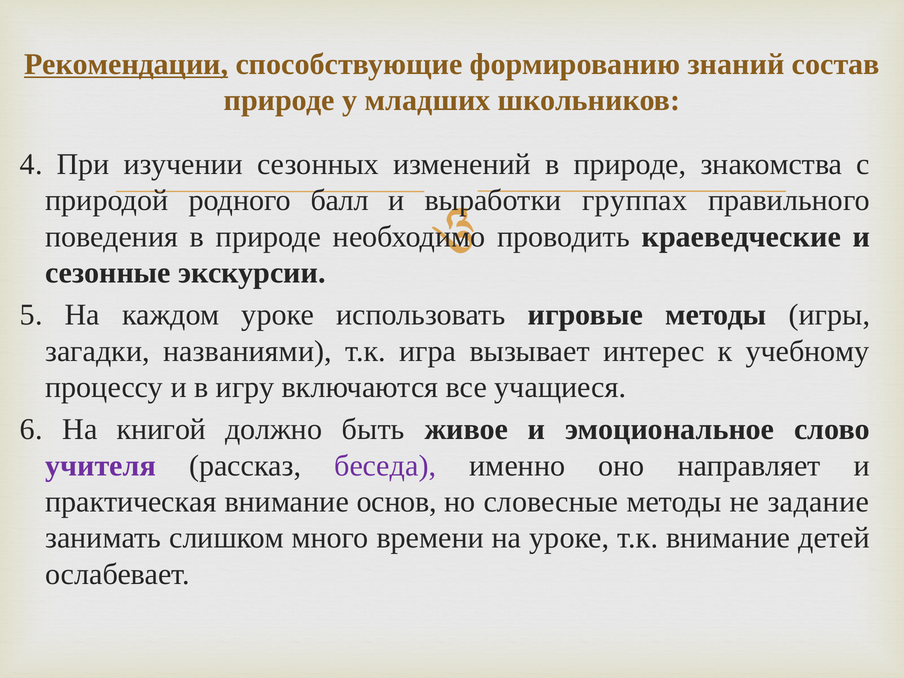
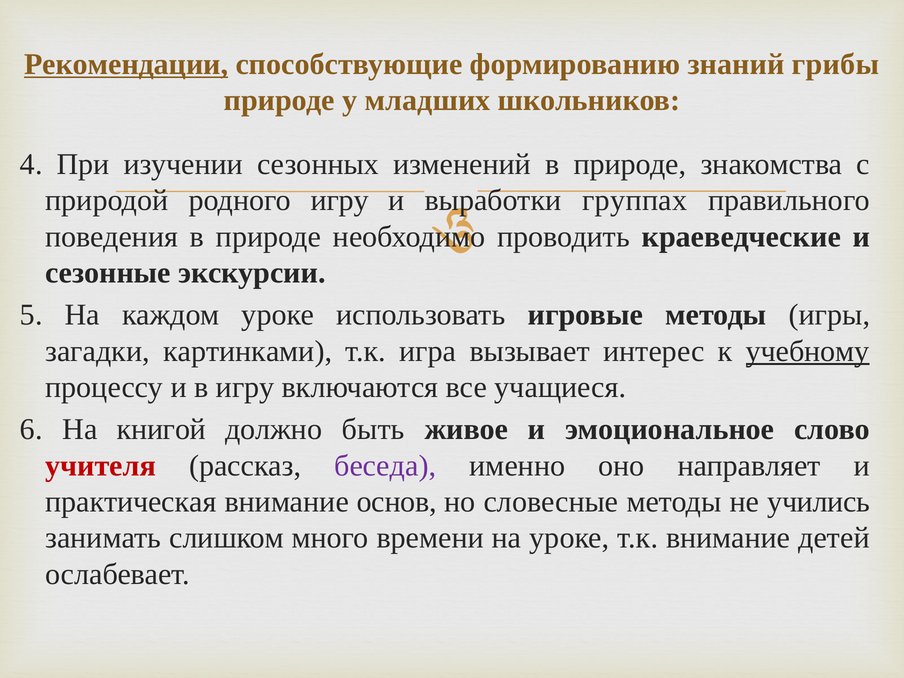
состав: состав -> грибы
родного балл: балл -> игру
названиями: названиями -> картинками
учебному underline: none -> present
учителя colour: purple -> red
задание: задание -> учились
